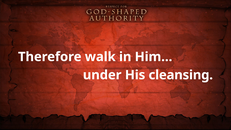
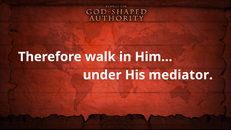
cleansing: cleansing -> mediator
